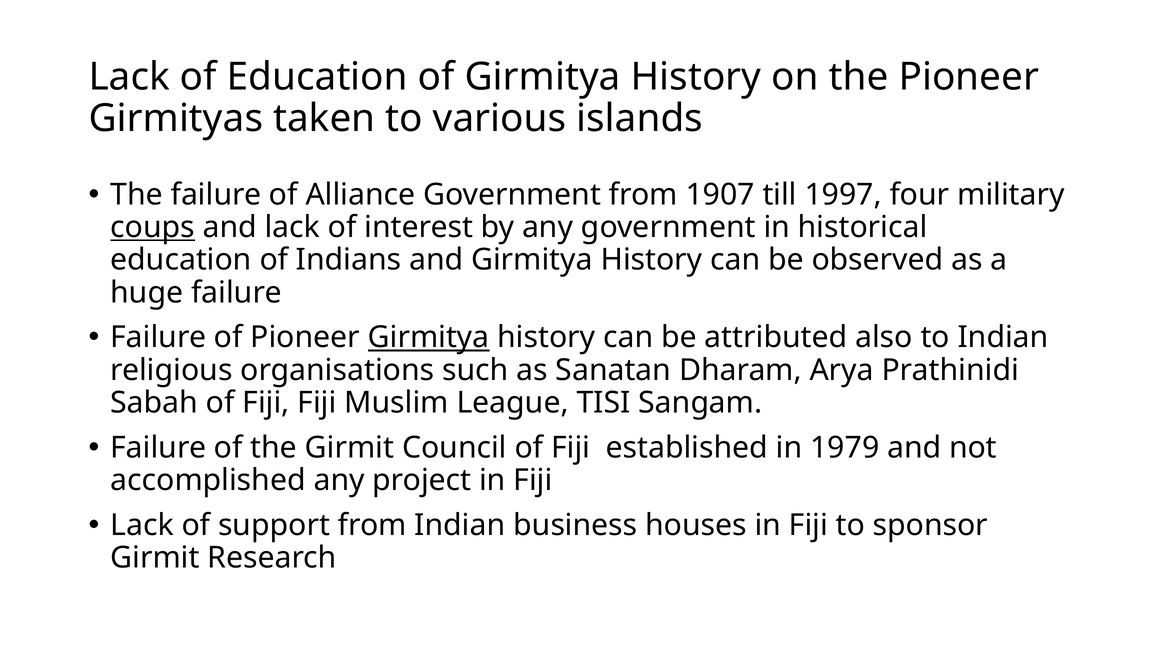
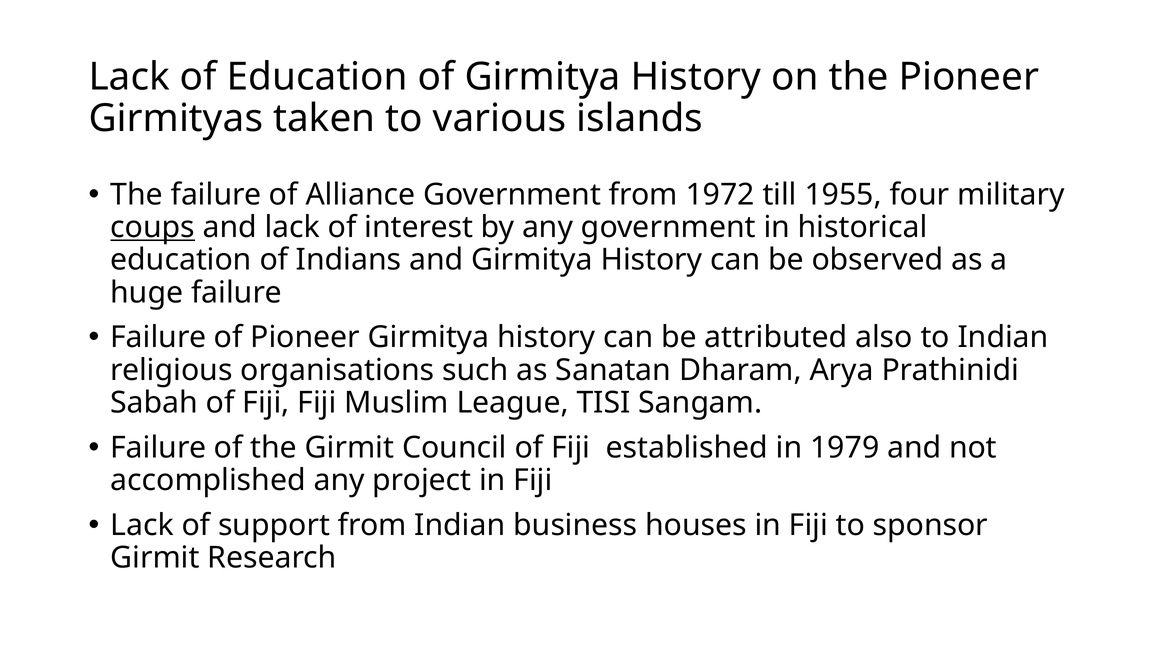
1907: 1907 -> 1972
1997: 1997 -> 1955
Girmitya at (429, 337) underline: present -> none
